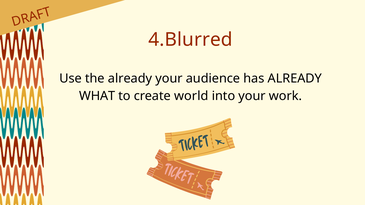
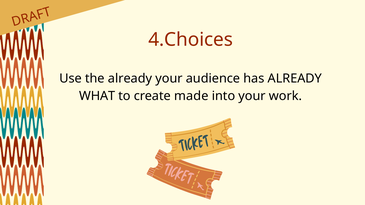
4.Blurred: 4.Blurred -> 4.Choices
world: world -> made
